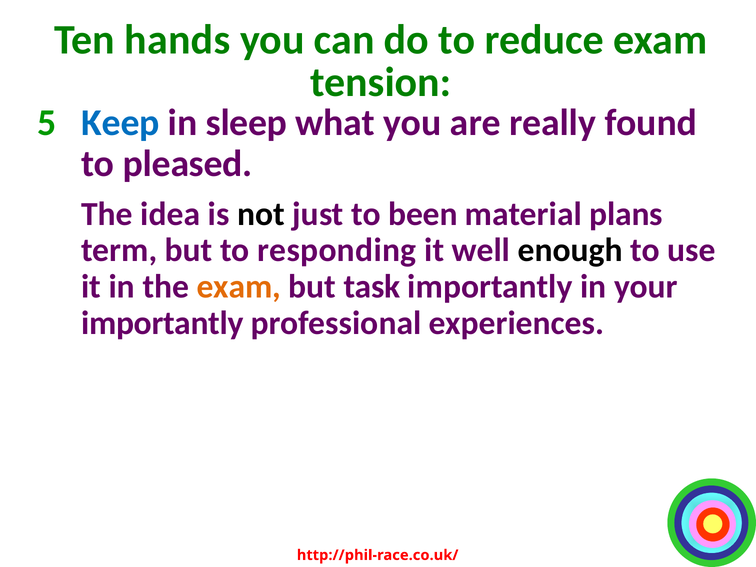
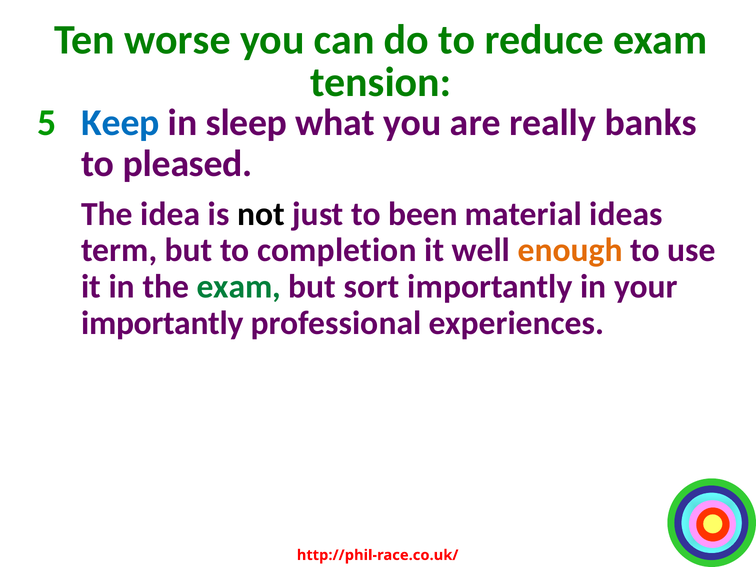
hands: hands -> worse
found: found -> banks
plans: plans -> ideas
responding: responding -> completion
enough colour: black -> orange
exam at (239, 287) colour: orange -> green
task: task -> sort
